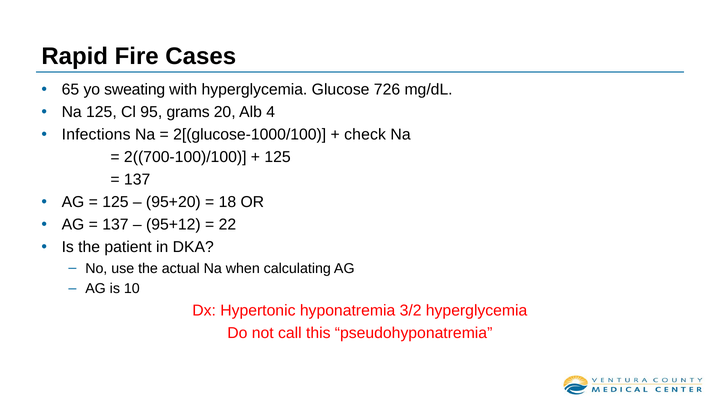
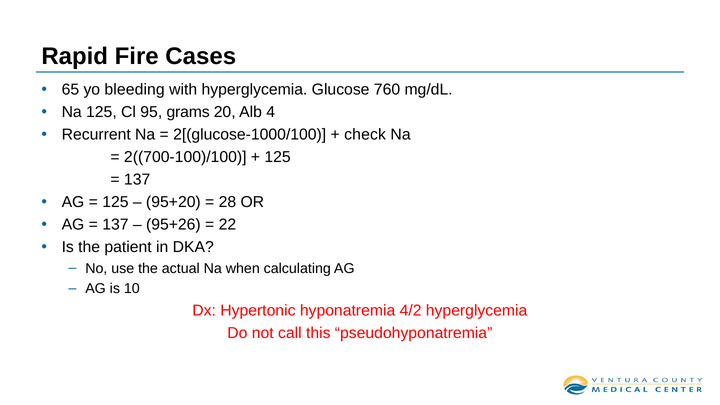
sweating: sweating -> bleeding
726: 726 -> 760
Infections: Infections -> Recurrent
18: 18 -> 28
95+12: 95+12 -> 95+26
3/2: 3/2 -> 4/2
